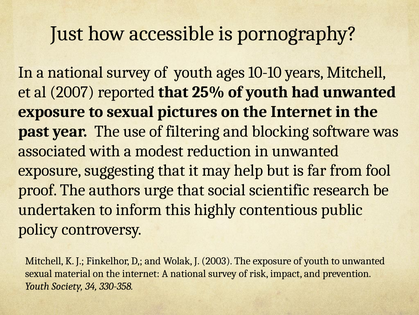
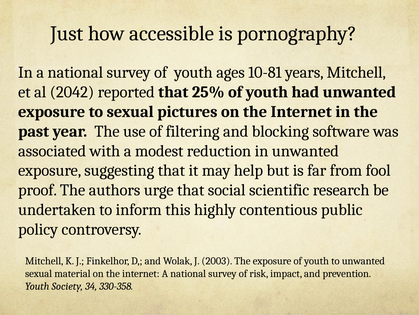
10-10: 10-10 -> 10-81
2007: 2007 -> 2042
